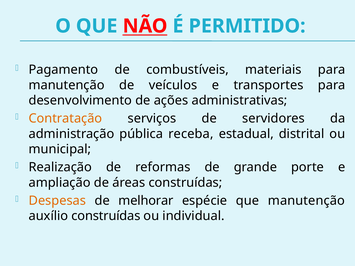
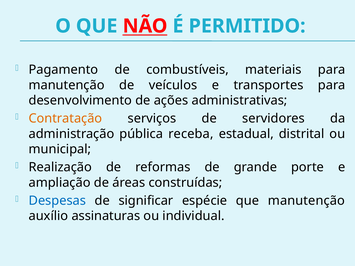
Despesas colour: orange -> blue
melhorar: melhorar -> significar
auxílio construídas: construídas -> assinaturas
